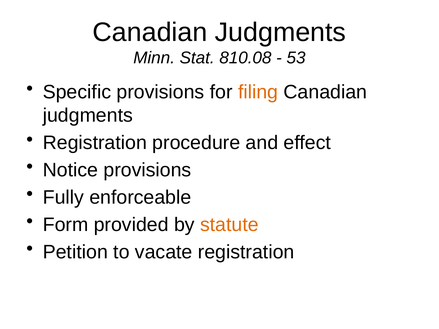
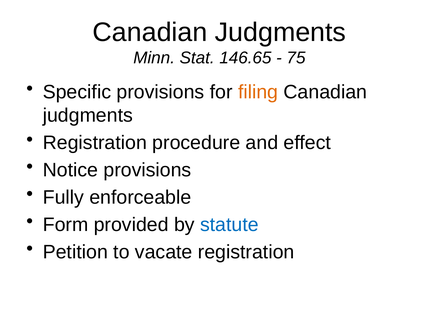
810.08: 810.08 -> 146.65
53: 53 -> 75
statute colour: orange -> blue
